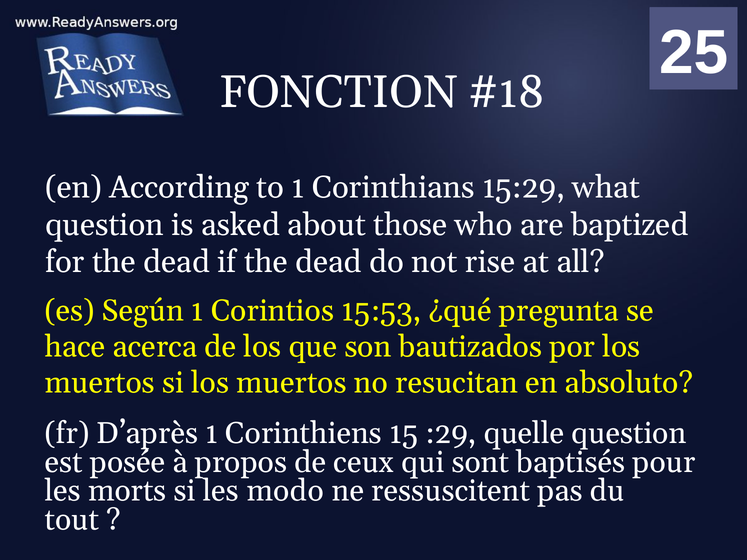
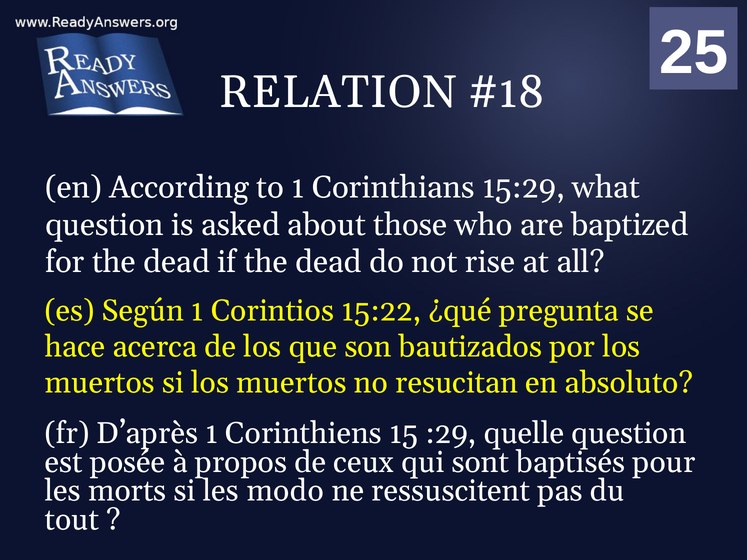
FONCTION: FONCTION -> RELATION
15:53: 15:53 -> 15:22
